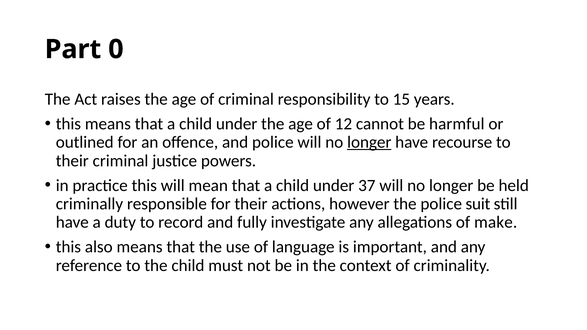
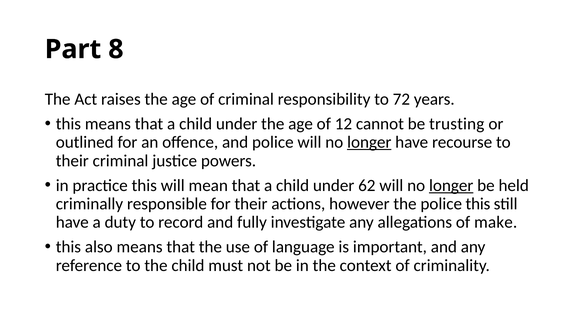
0: 0 -> 8
15: 15 -> 72
harmful: harmful -> trusting
37: 37 -> 62
longer at (451, 185) underline: none -> present
police suit: suit -> this
